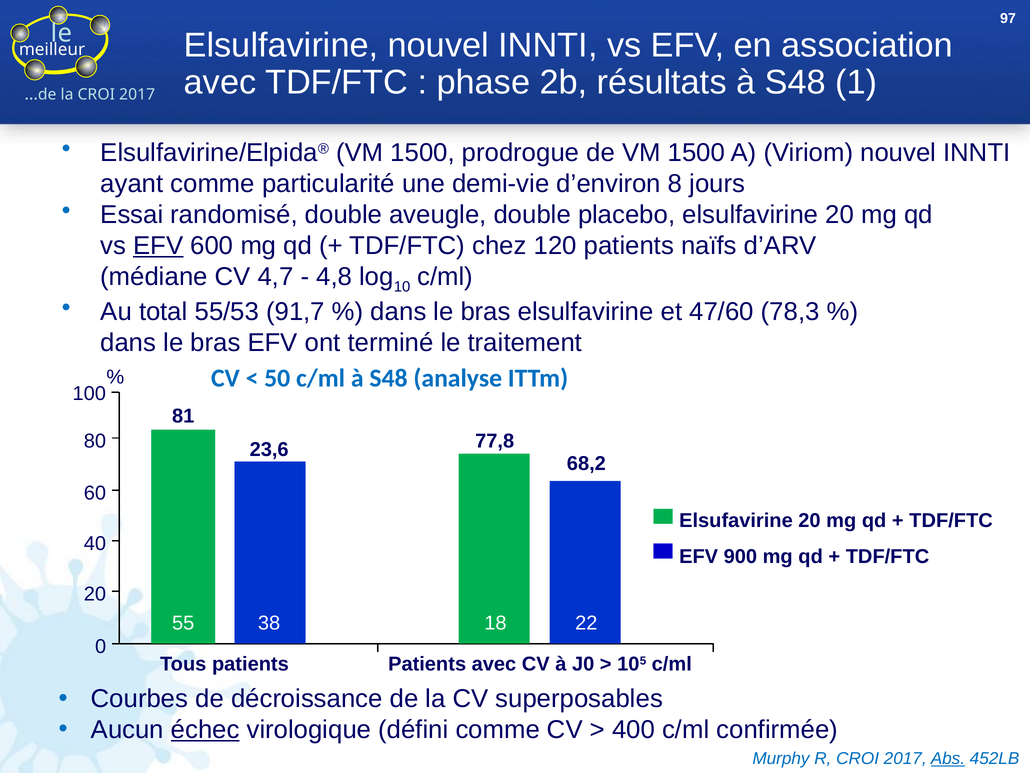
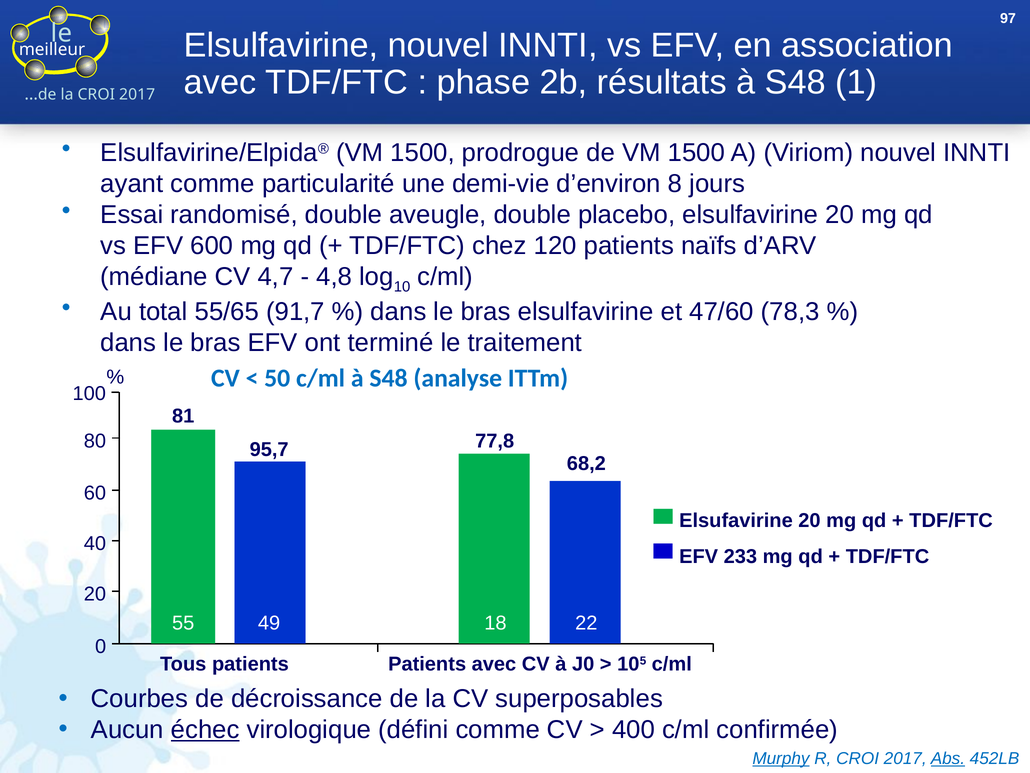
EFV at (158, 246) underline: present -> none
55/53: 55/53 -> 55/65
23,6: 23,6 -> 95,7
900: 900 -> 233
38: 38 -> 49
Murphy underline: none -> present
